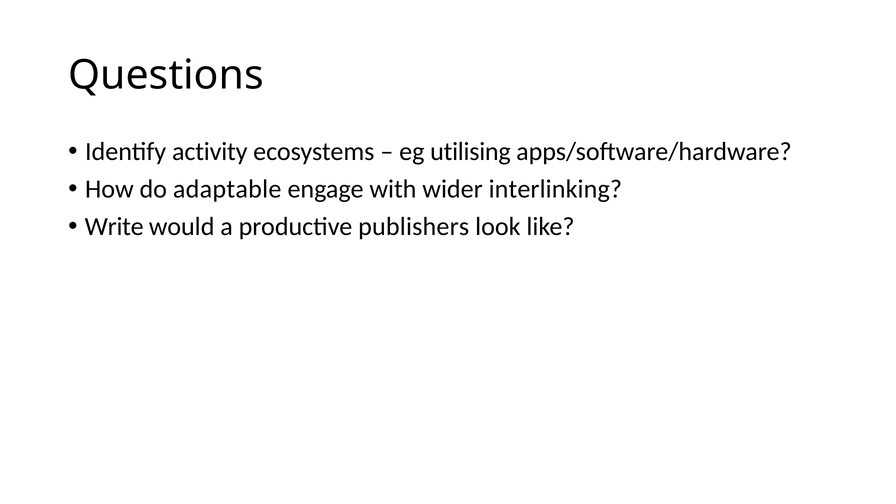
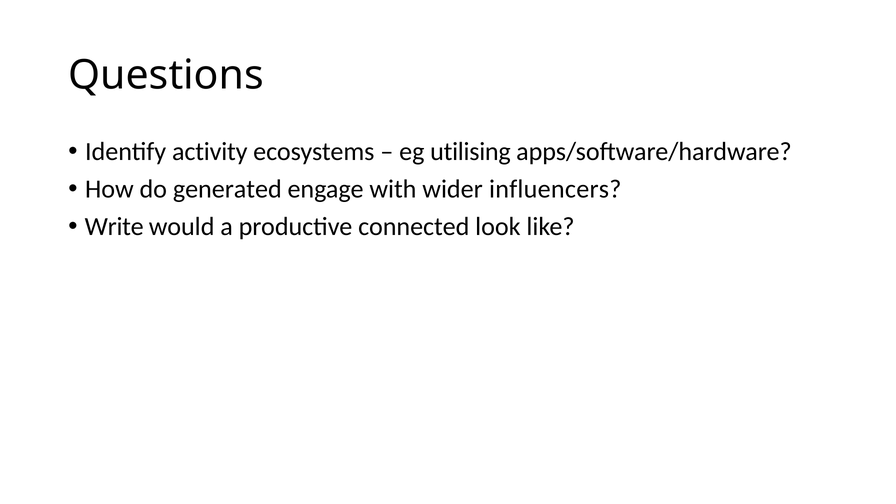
adaptable: adaptable -> generated
interlinking: interlinking -> influencers
publishers: publishers -> connected
